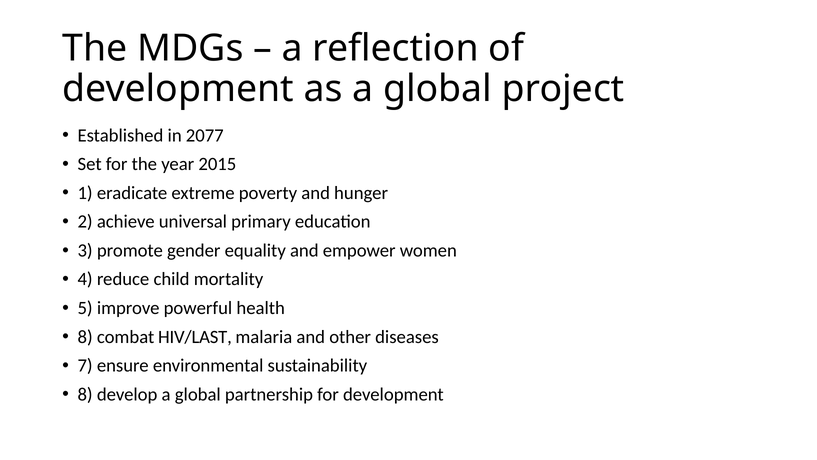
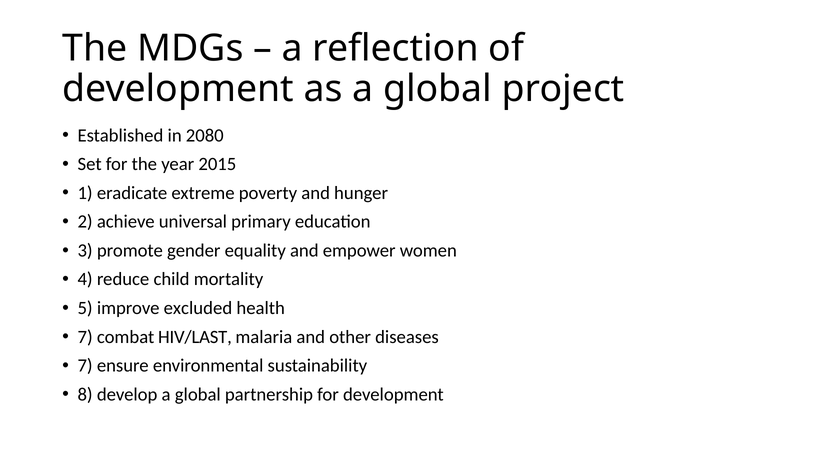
2077: 2077 -> 2080
powerful: powerful -> excluded
8 at (85, 337): 8 -> 7
